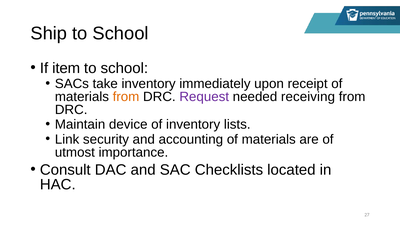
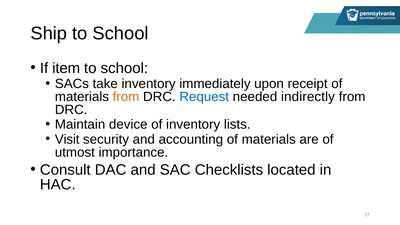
Request colour: purple -> blue
receiving: receiving -> indirectly
Link: Link -> Visit
